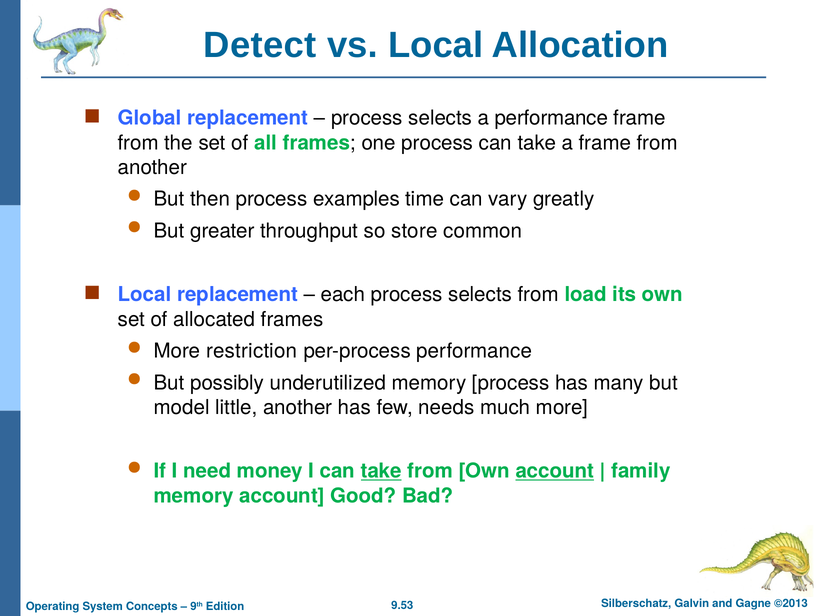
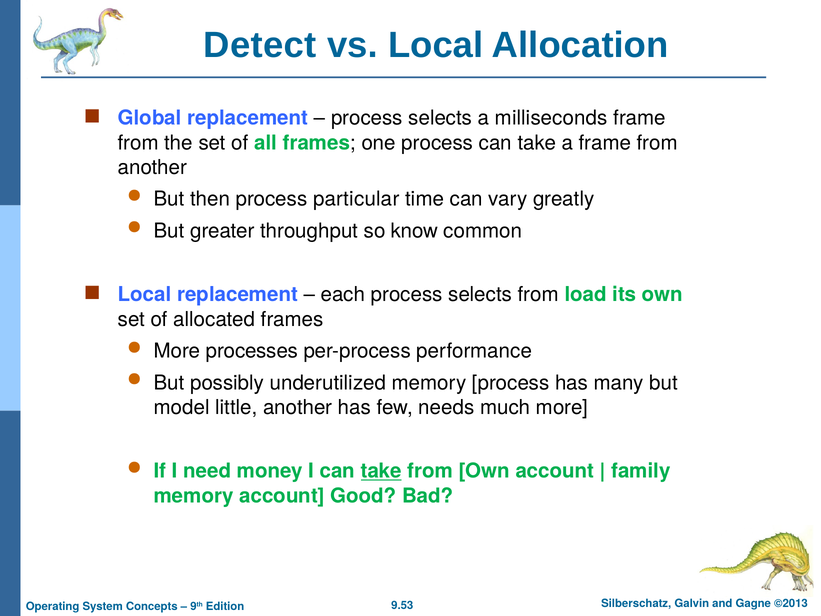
a performance: performance -> milliseconds
examples: examples -> particular
store: store -> know
restriction: restriction -> processes
account at (555, 471) underline: present -> none
